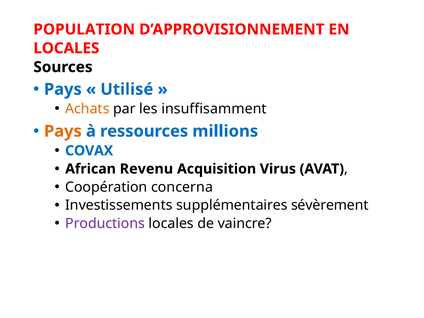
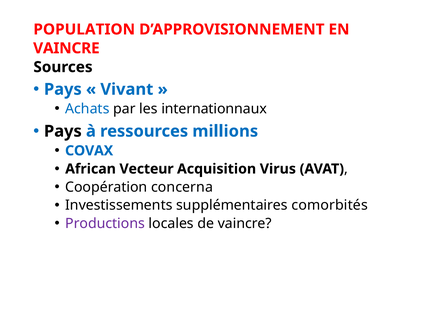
LOCALES at (66, 48): LOCALES -> VAINCRE
Utilisé: Utilisé -> Vivant
Achats colour: orange -> blue
insuffisamment: insuffisamment -> internationnaux
Pays at (63, 131) colour: orange -> black
Revenu: Revenu -> Vecteur
sévèrement: sévèrement -> comorbités
